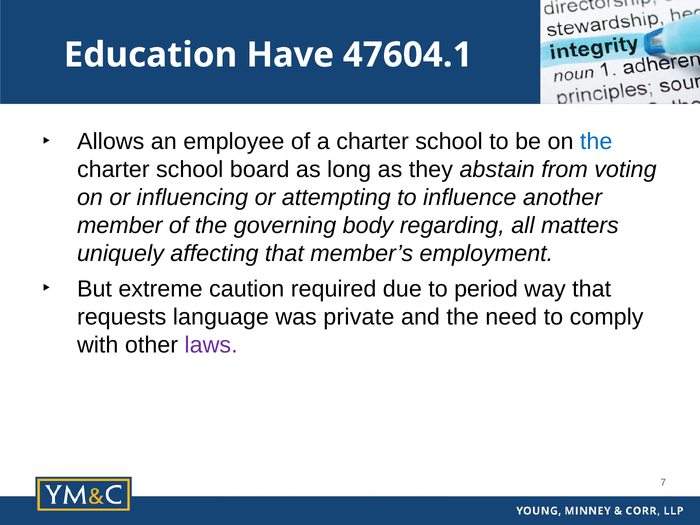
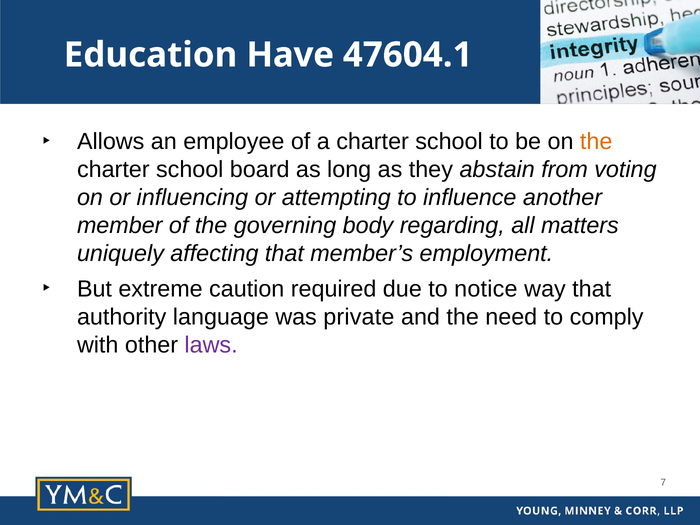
the at (596, 142) colour: blue -> orange
period: period -> notice
requests: requests -> authority
